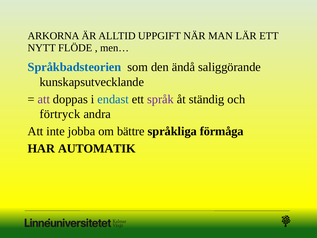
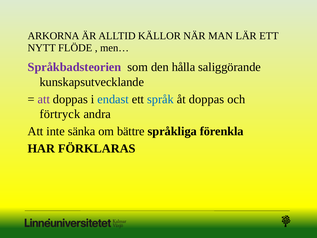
UPPGIFT: UPPGIFT -> KÄLLOR
Språkbadsteorien colour: blue -> purple
ändå: ändå -> hålla
språk colour: purple -> blue
åt ständig: ständig -> doppas
jobba: jobba -> sänka
förmåga: förmåga -> förenkla
AUTOMATIK: AUTOMATIK -> FÖRKLARAS
